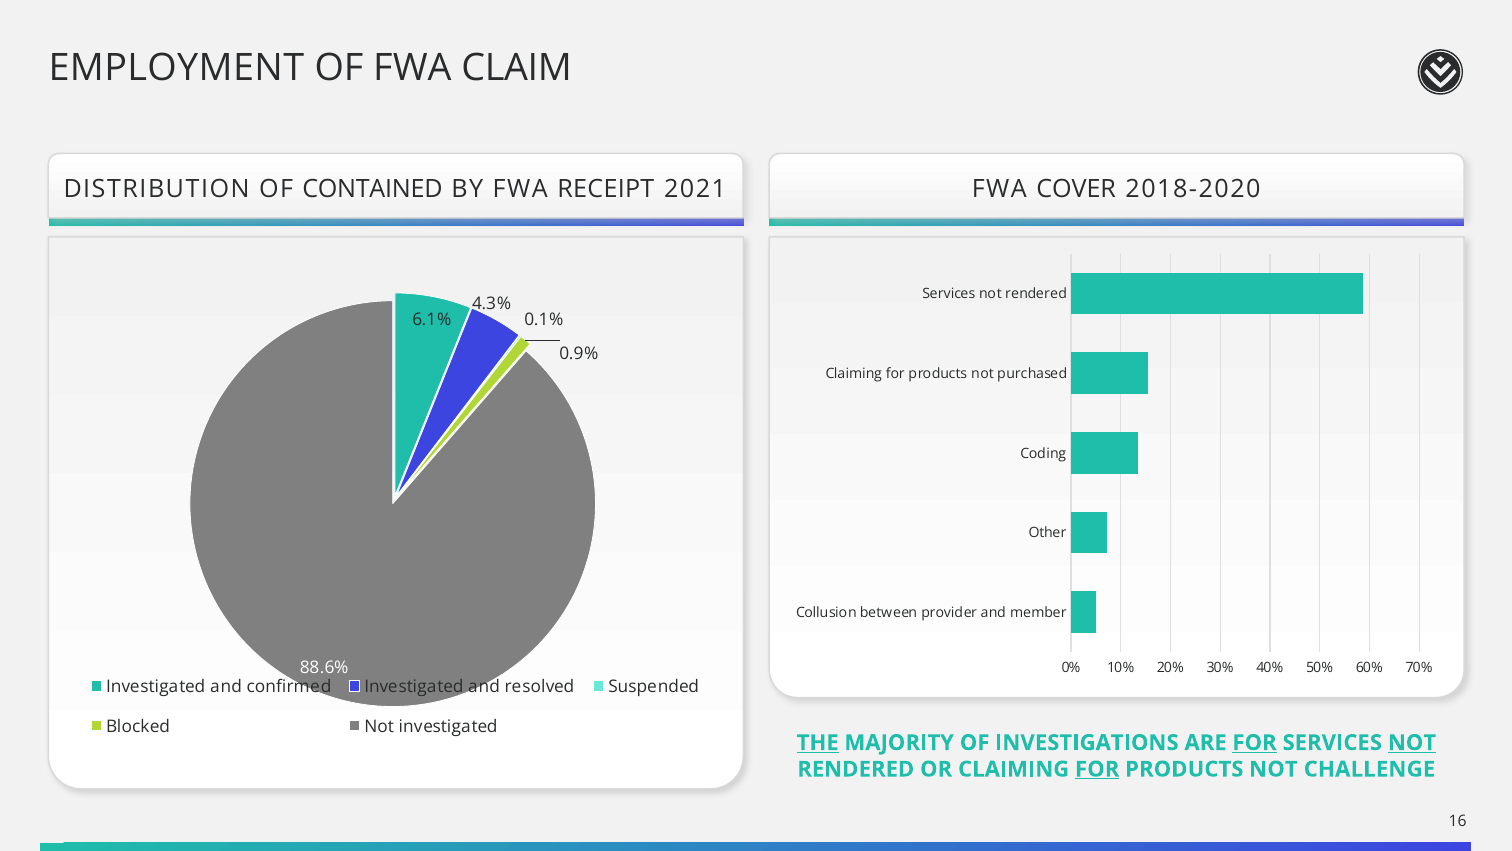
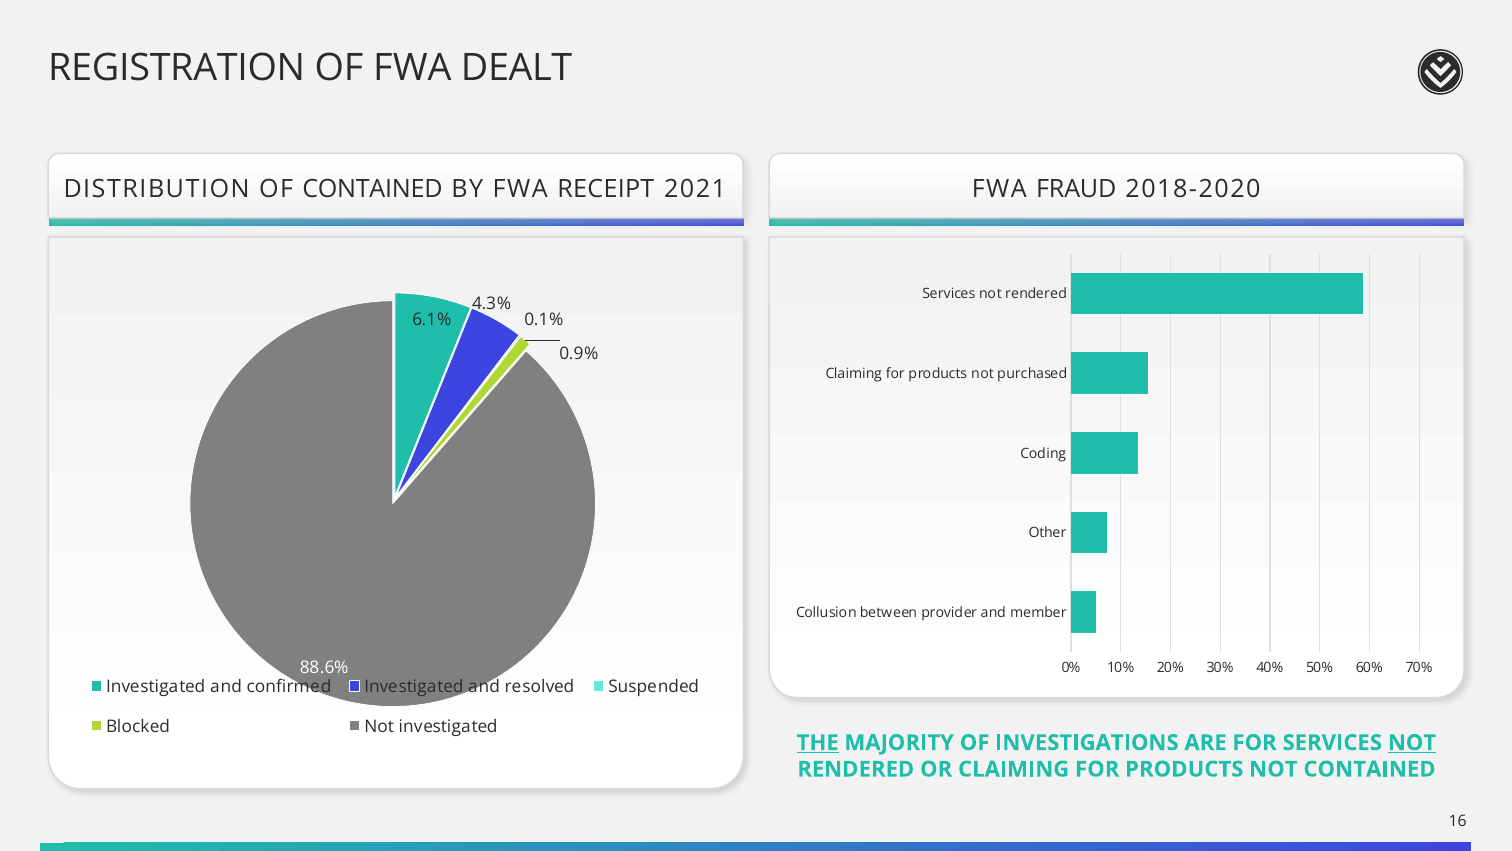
EMPLOYMENT: EMPLOYMENT -> REGISTRATION
CLAIM: CLAIM -> DEALT
COVER: COVER -> FRAUD
FOR at (1255, 742) underline: present -> none
FOR at (1097, 769) underline: present -> none
NOT CHALLENGE: CHALLENGE -> CONTAINED
